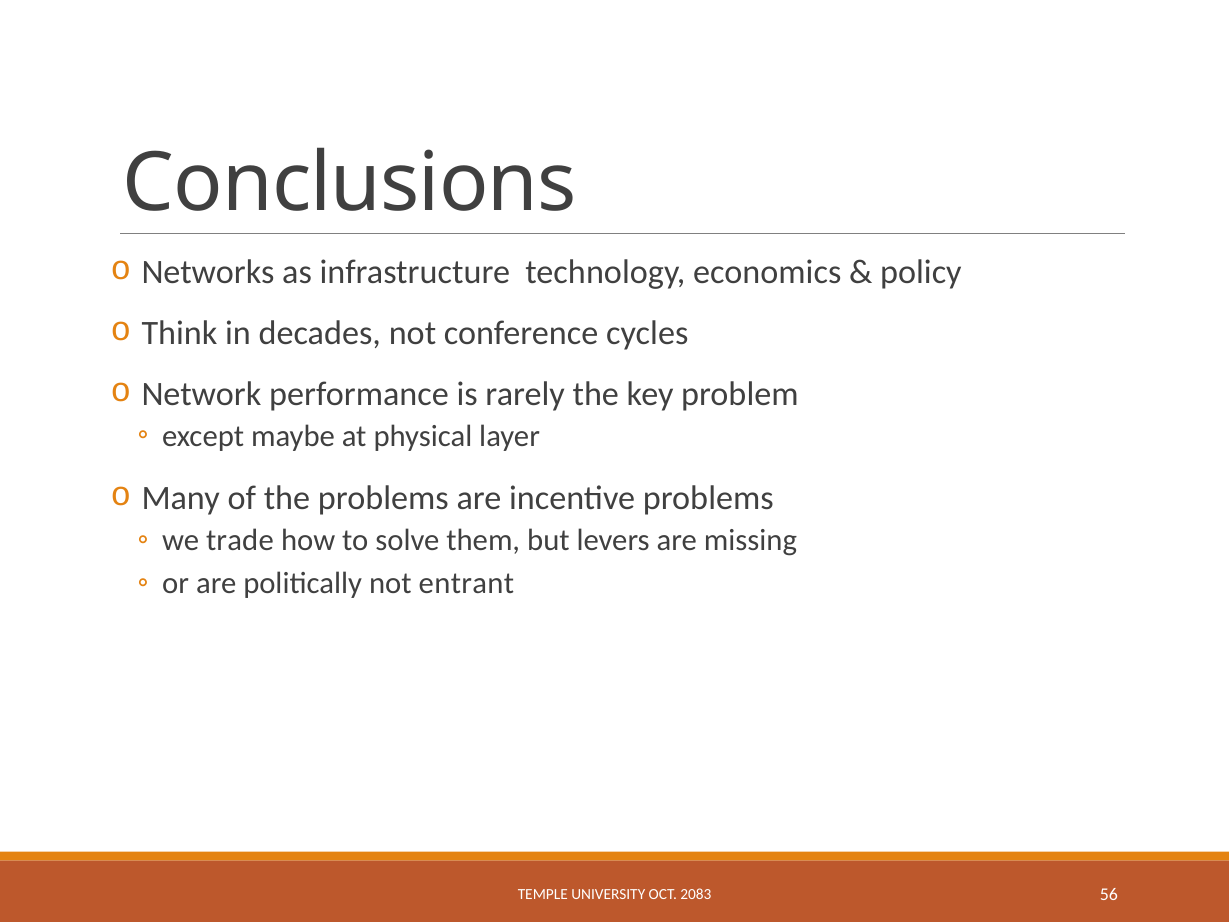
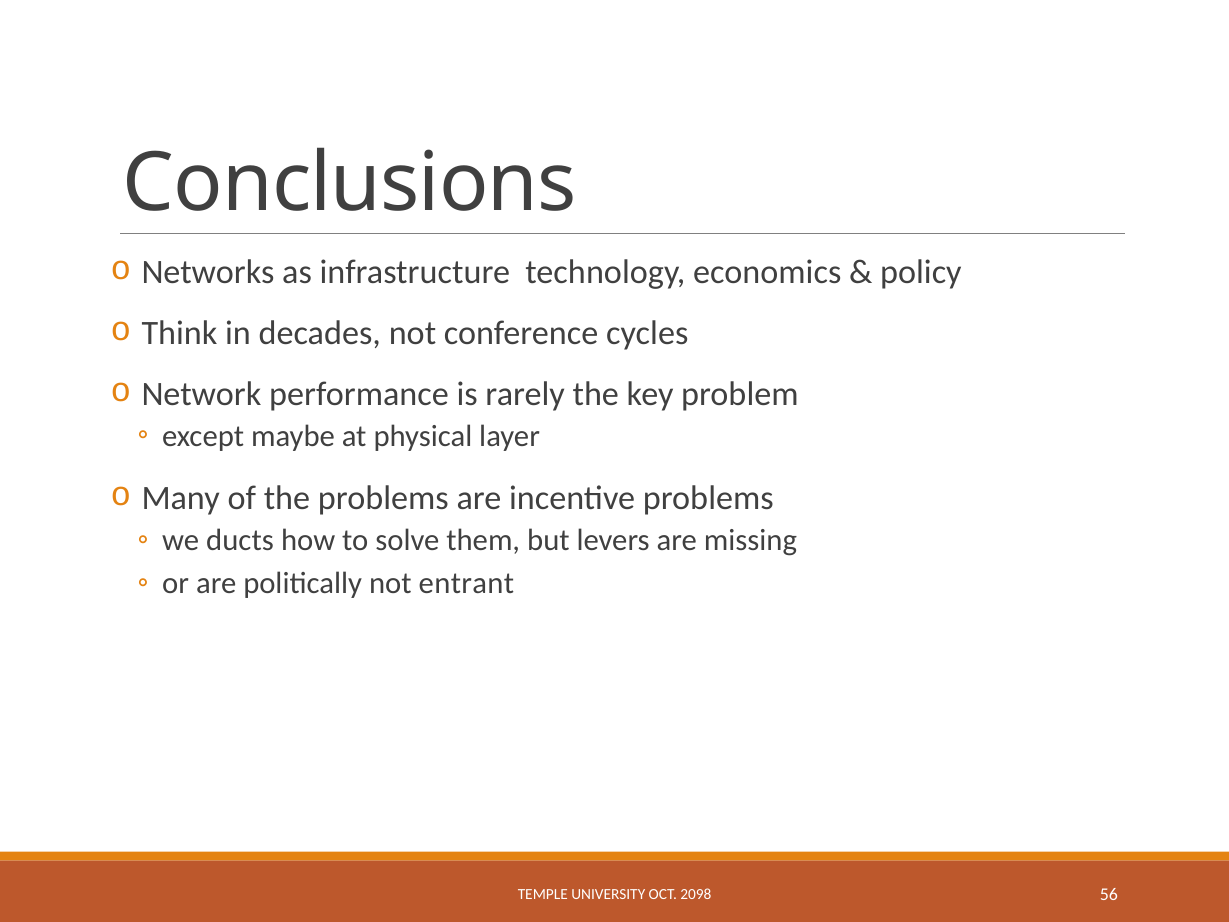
trade: trade -> ducts
2083: 2083 -> 2098
